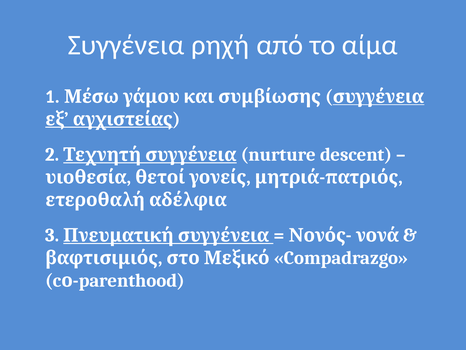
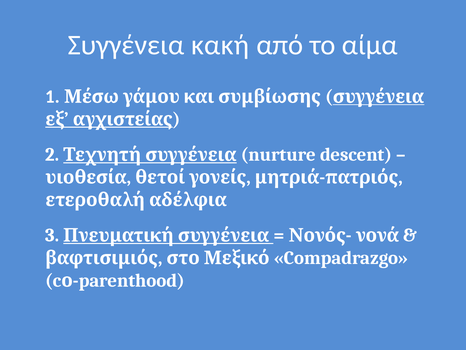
ρηχή: ρηχή -> κακή
